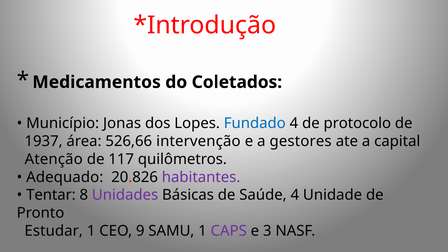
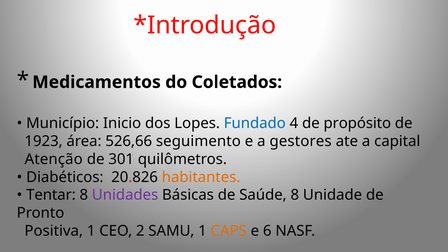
Jonas: Jonas -> Inicio
protocolo: protocolo -> propósito
1937: 1937 -> 1923
intervenção: intervenção -> seguimento
117: 117 -> 301
Adequado: Adequado -> Diabéticos
habitantes colour: purple -> orange
Saúde 4: 4 -> 8
Estudar: Estudar -> Positiva
9: 9 -> 2
CAPS colour: purple -> orange
3: 3 -> 6
